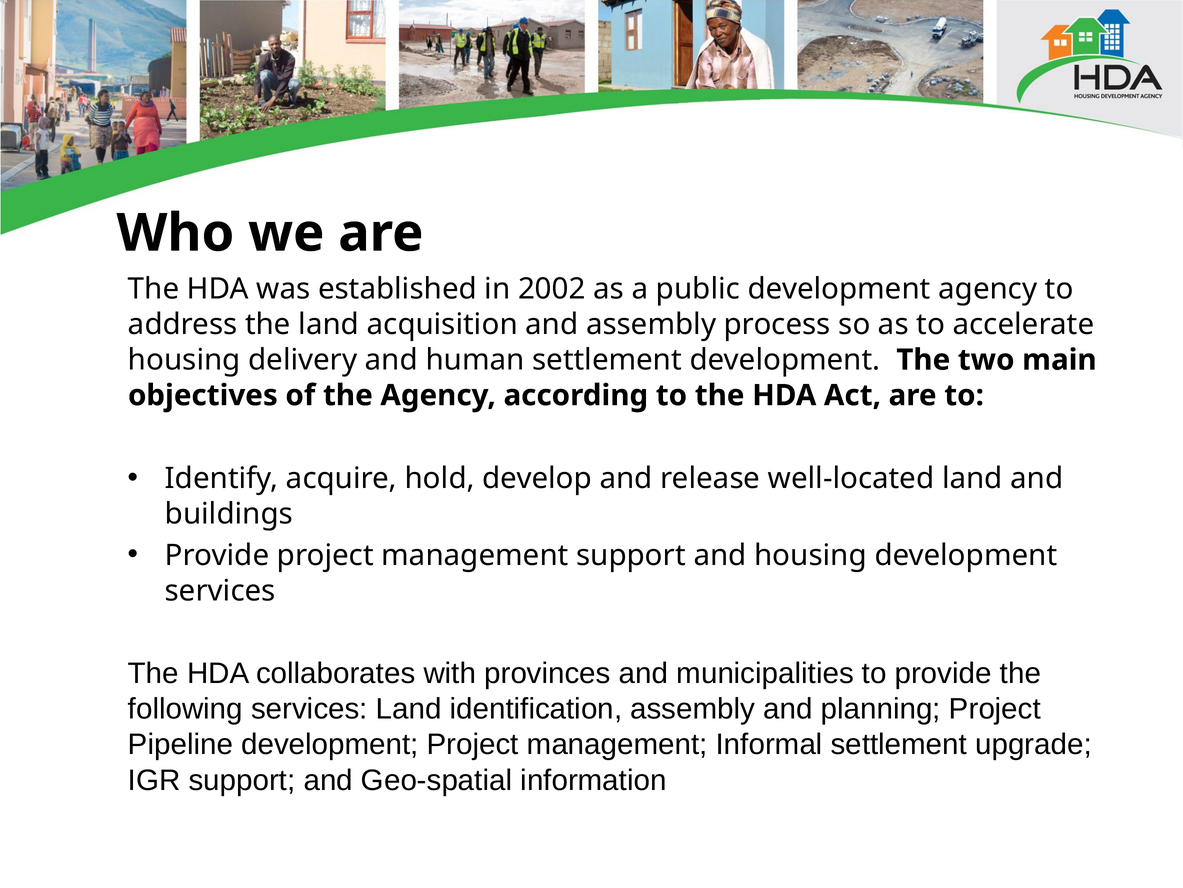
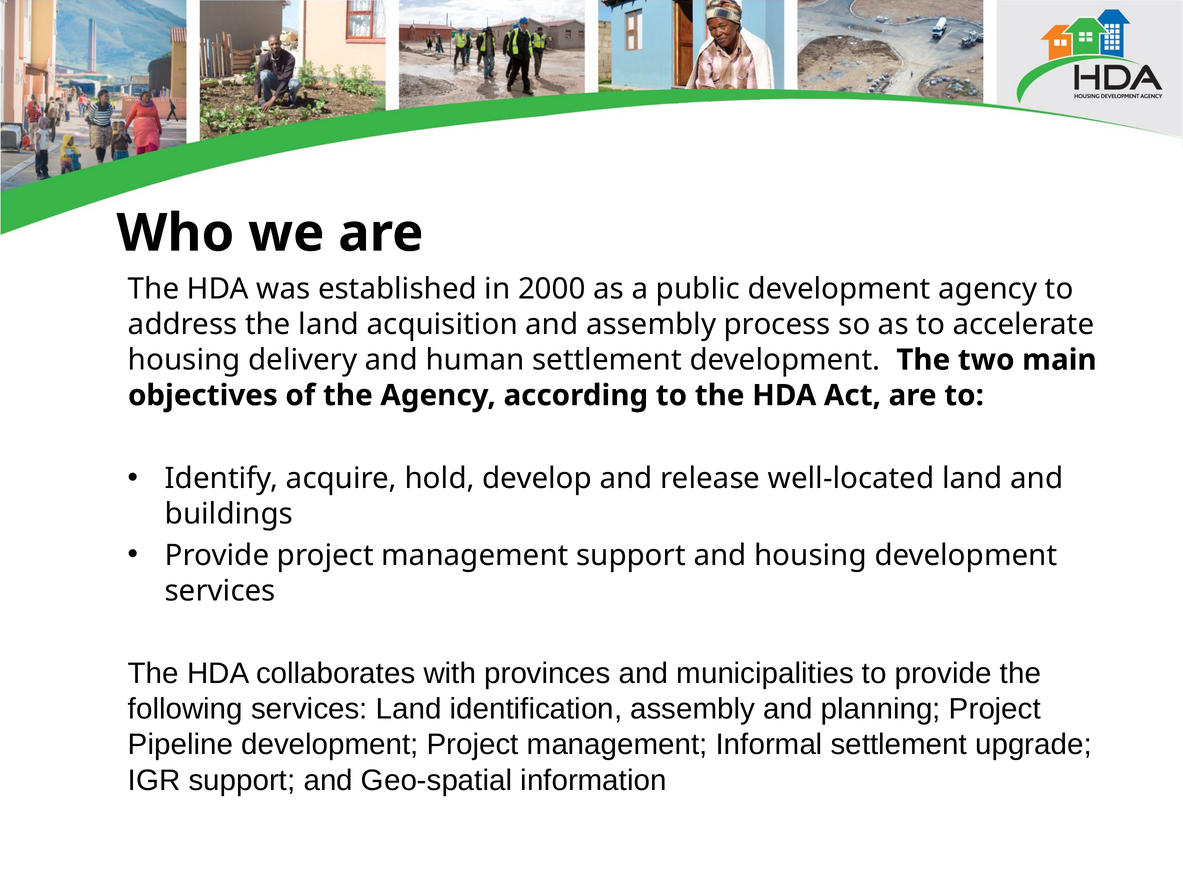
2002: 2002 -> 2000
